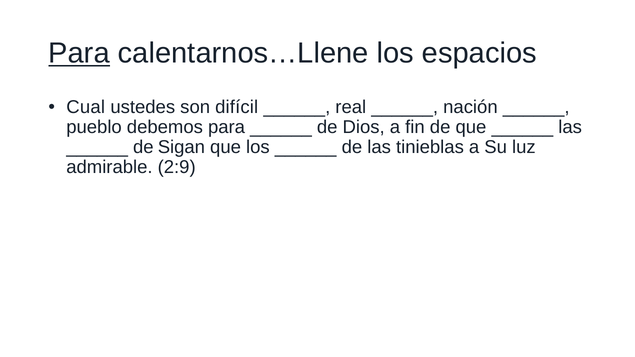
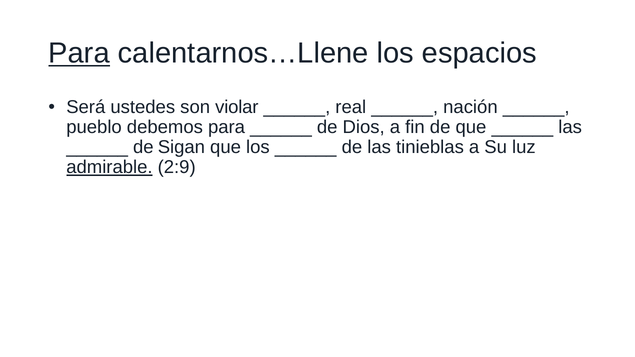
Cual: Cual -> Será
difícil: difícil -> violar
admirable underline: none -> present
